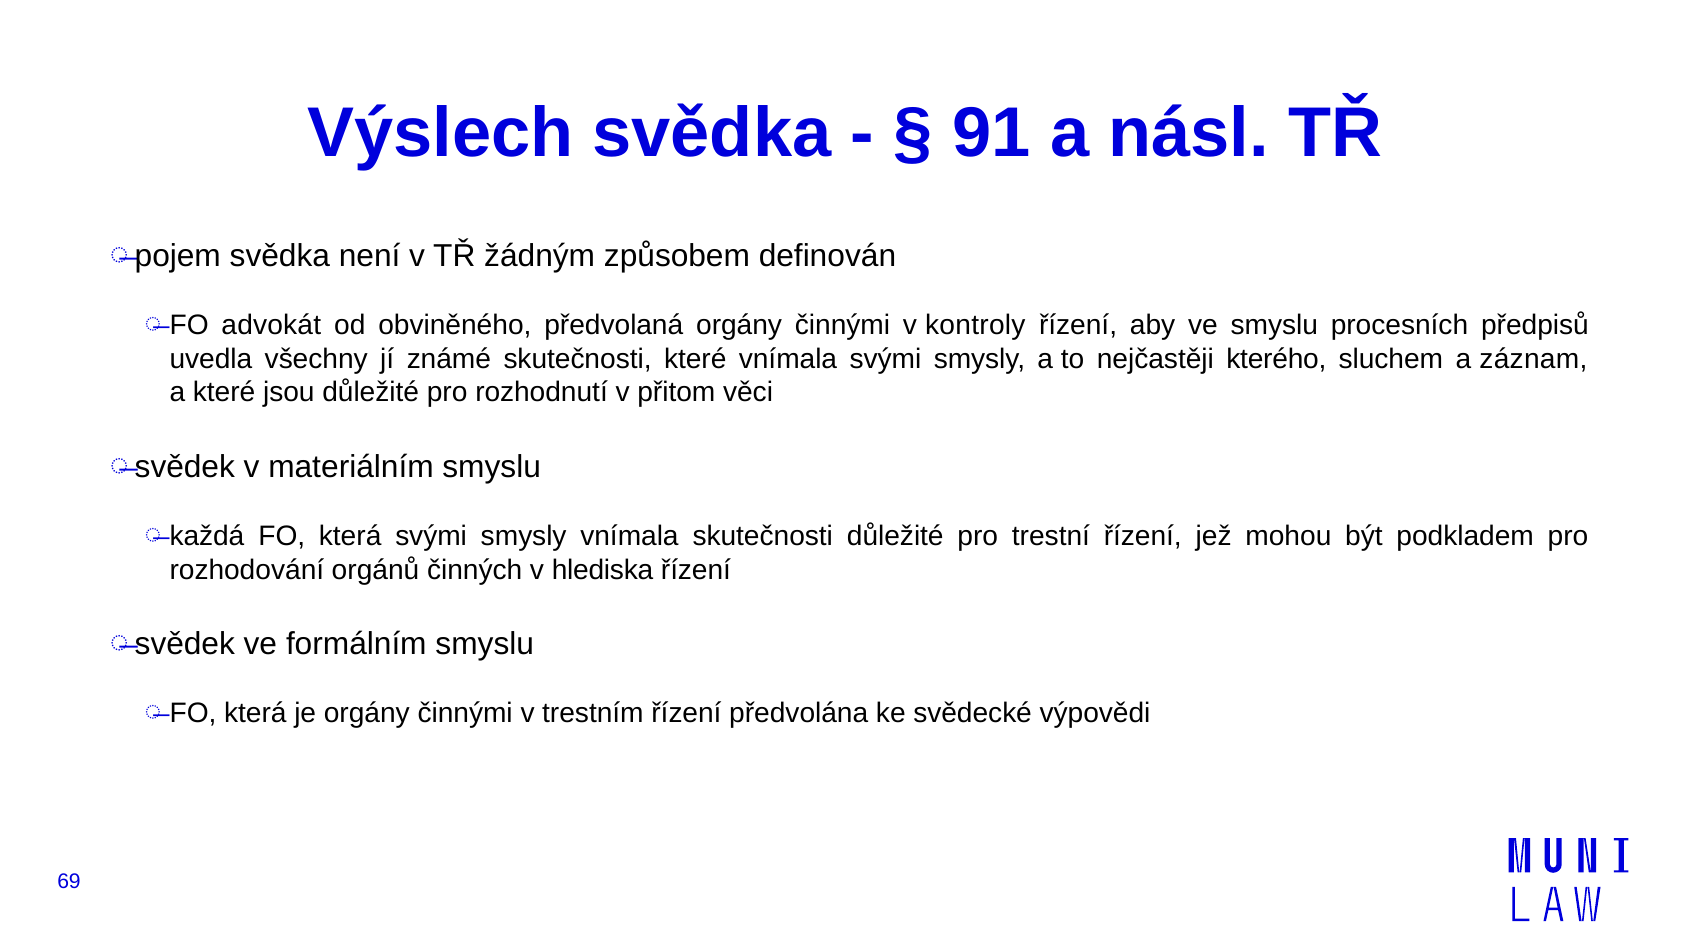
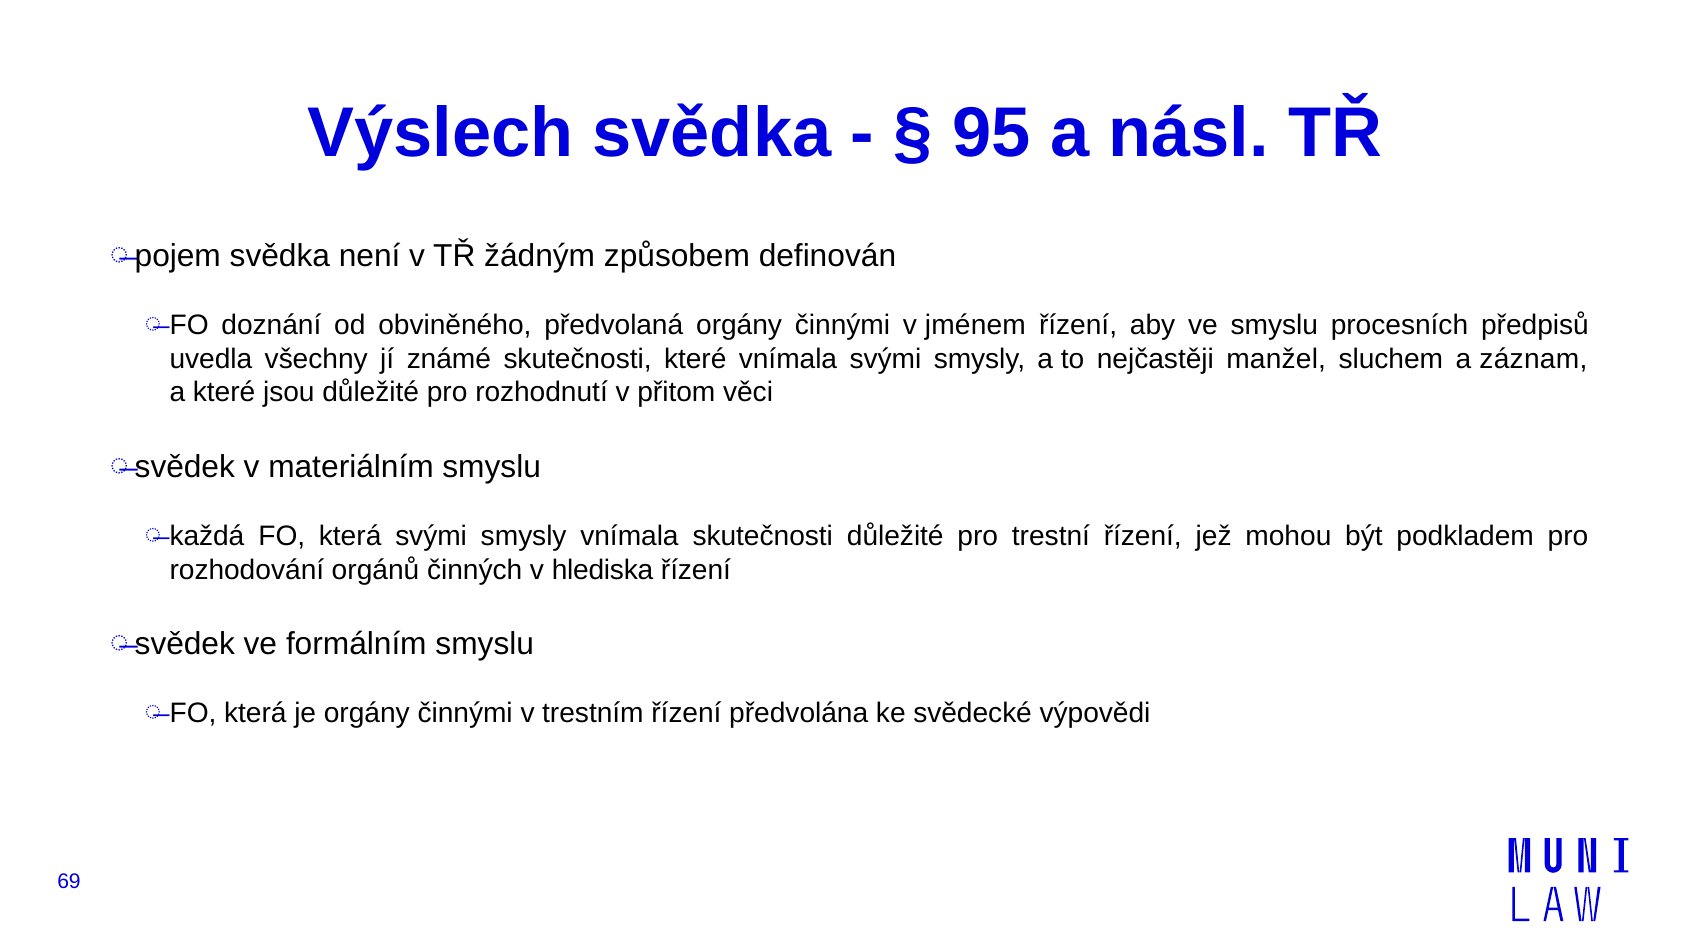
91: 91 -> 95
advokát: advokát -> doznání
kontroly: kontroly -> jménem
kterého: kterého -> manžel
